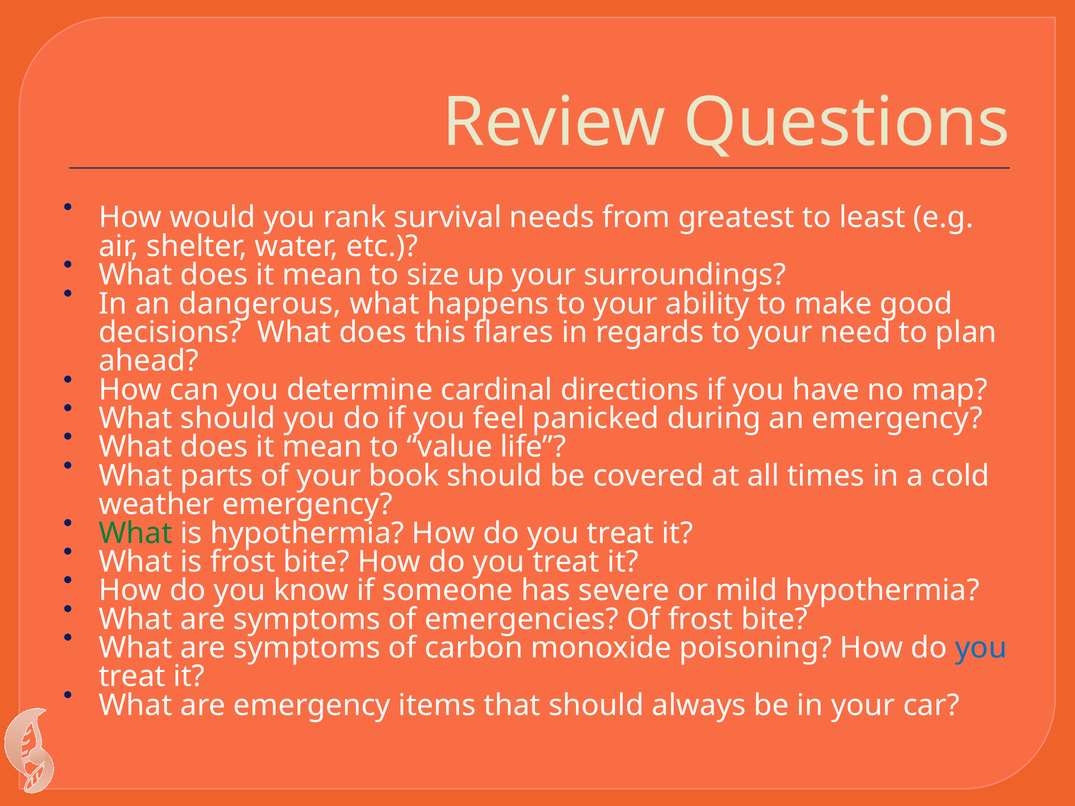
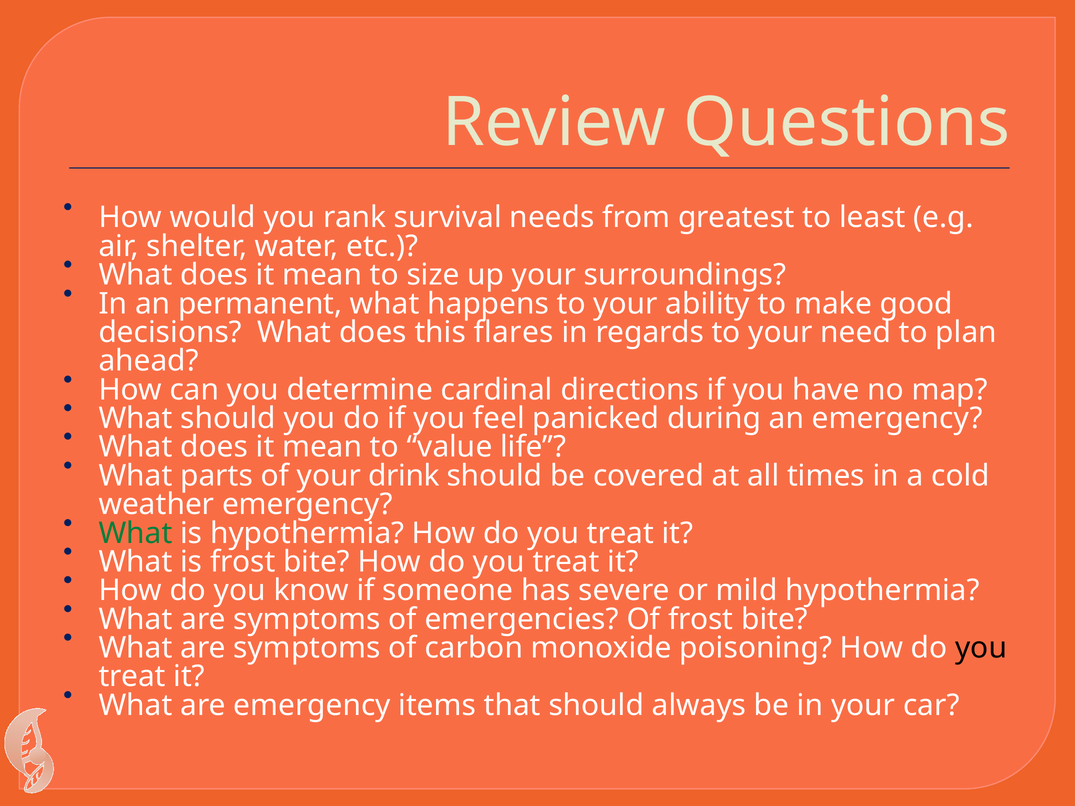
dangerous: dangerous -> permanent
book: book -> drink
you at (981, 648) colour: blue -> black
